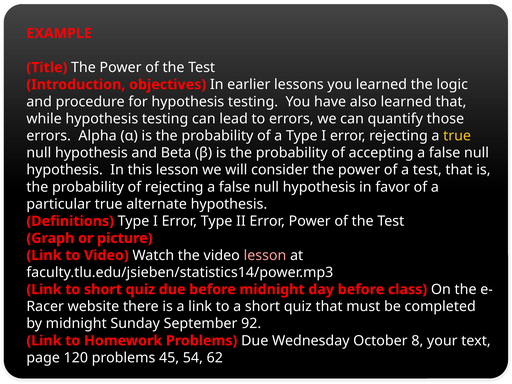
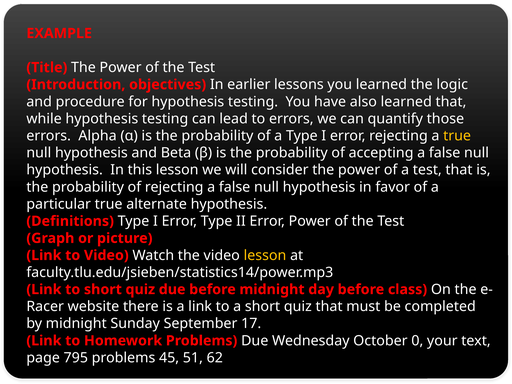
lesson at (265, 255) colour: pink -> yellow
92: 92 -> 17
8: 8 -> 0
120: 120 -> 795
54: 54 -> 51
